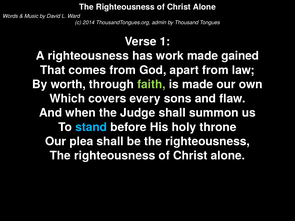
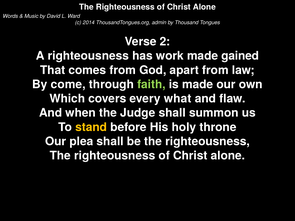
1: 1 -> 2
worth: worth -> come
sons: sons -> what
stand colour: light blue -> yellow
